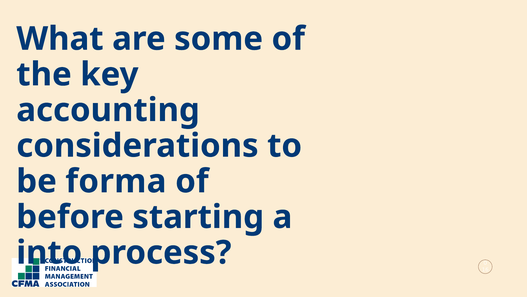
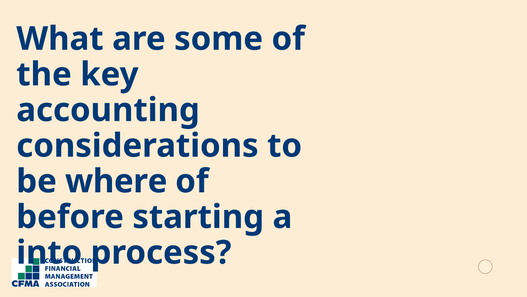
forma: forma -> where
